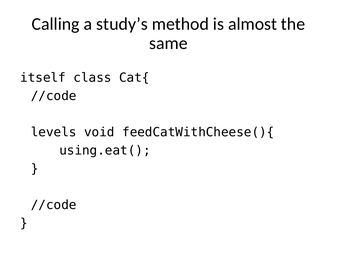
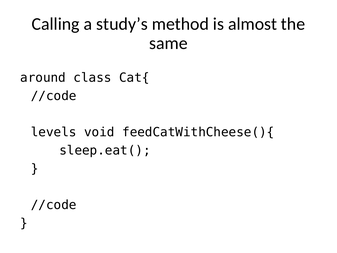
itself: itself -> around
using.eat(: using.eat( -> sleep.eat(
